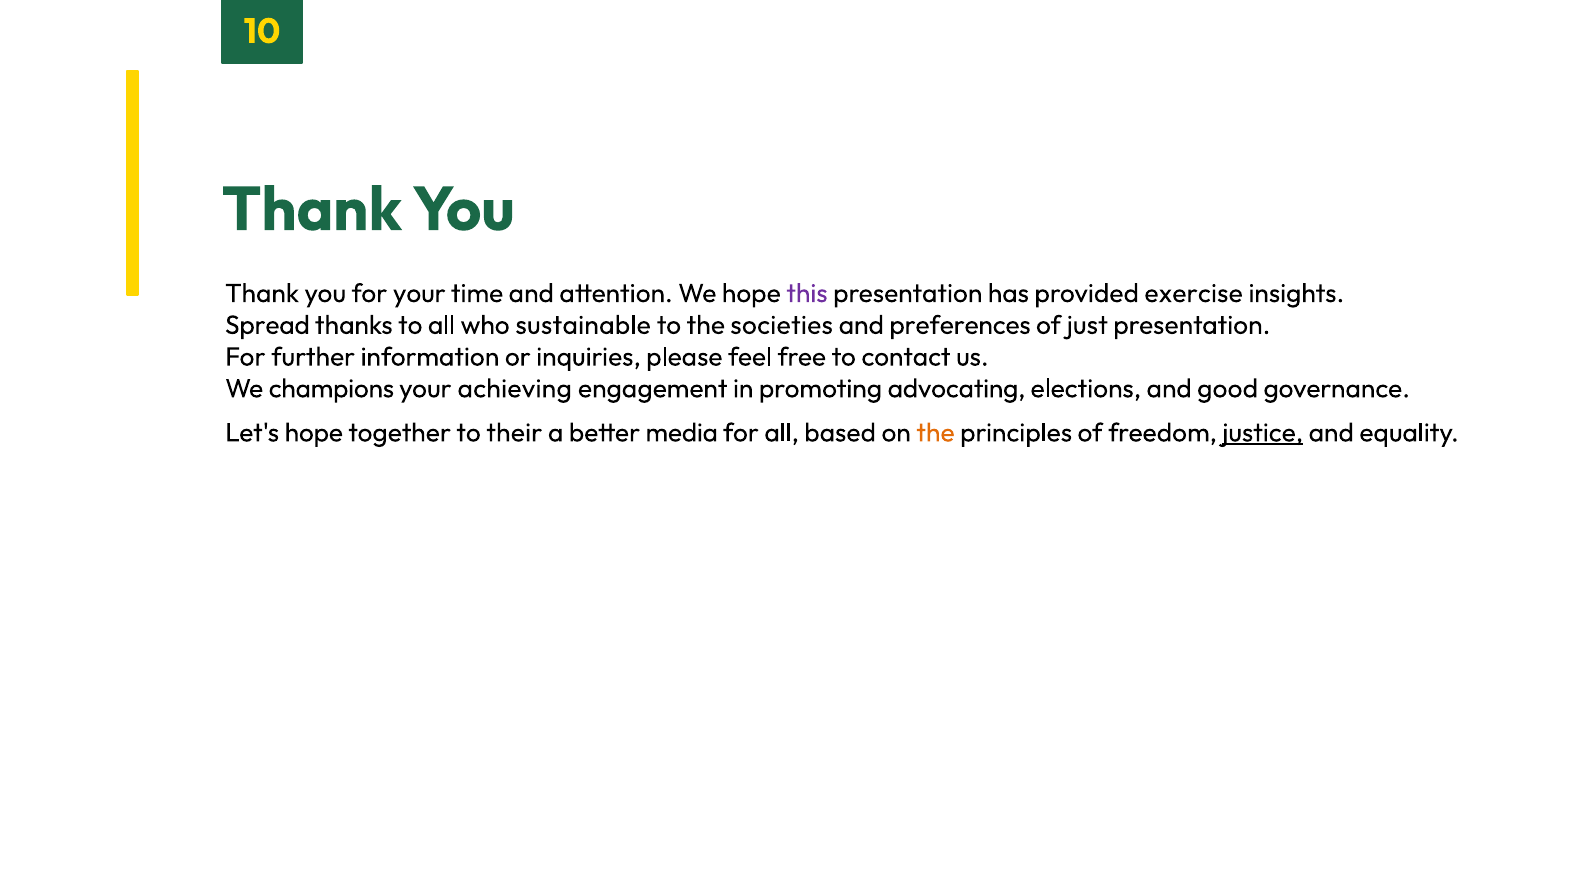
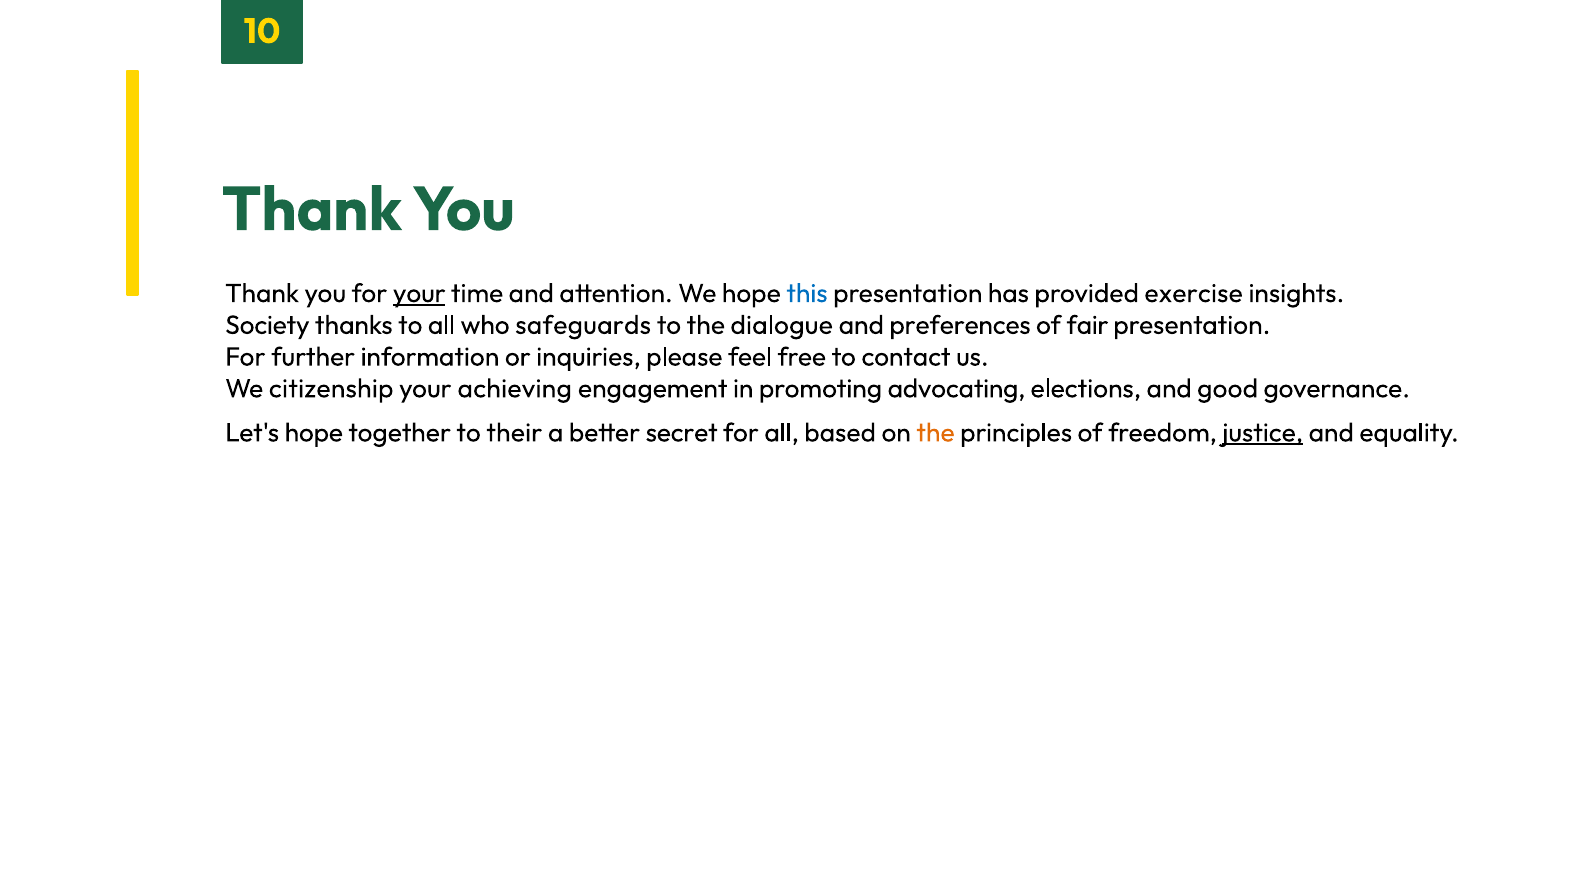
your at (419, 293) underline: none -> present
this colour: purple -> blue
Spread: Spread -> Society
sustainable: sustainable -> safeguards
societies: societies -> dialogue
just: just -> fair
champions: champions -> citizenship
media: media -> secret
